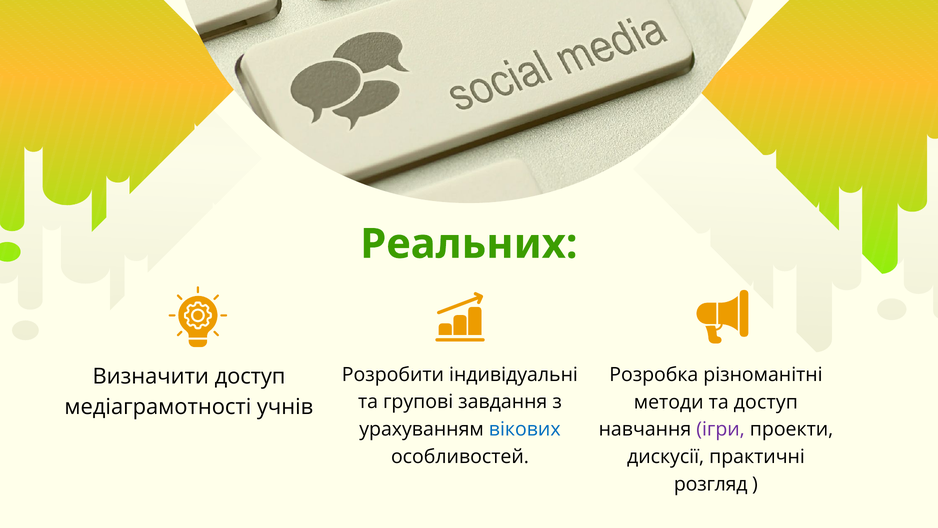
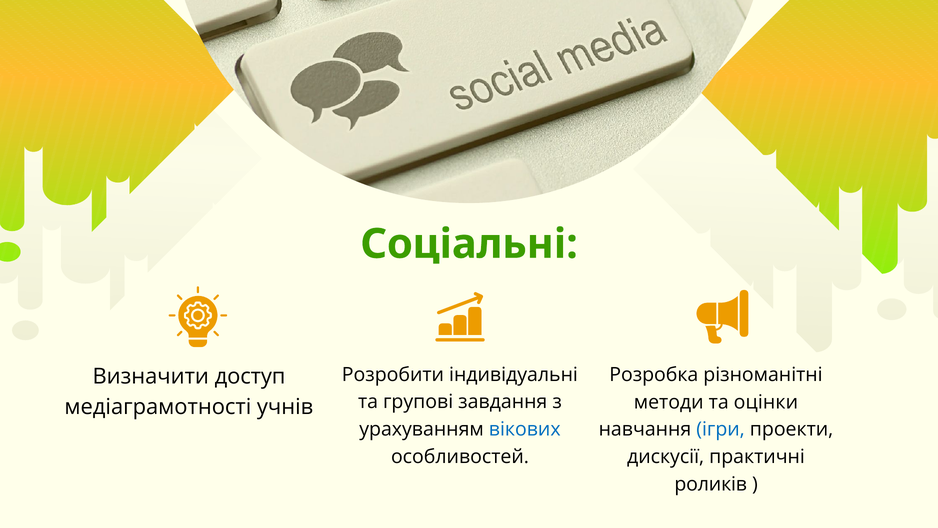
Реальних: Реальних -> Соціальні
та доступ: доступ -> оцінки
ігри colour: purple -> blue
розгляд: розгляд -> роликів
